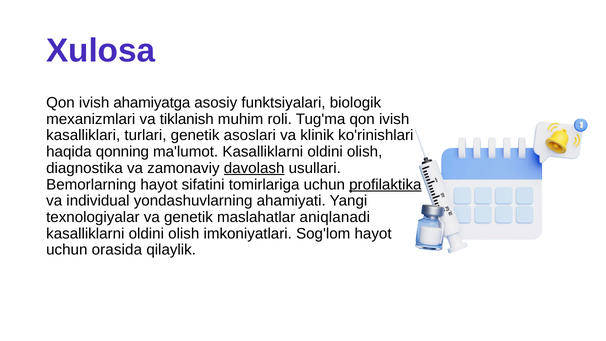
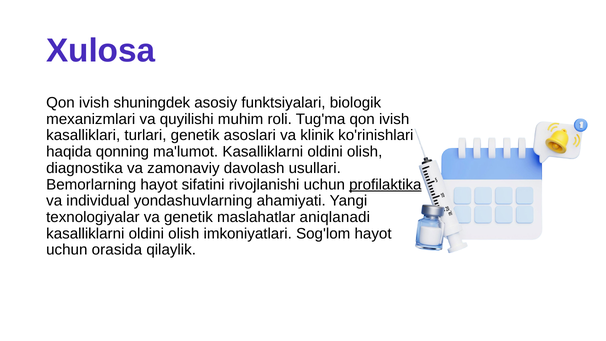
ahamiyatga: ahamiyatga -> shuningdek
tiklanish: tiklanish -> quyilishi
davolash underline: present -> none
tomirlariga: tomirlariga -> rivojlanishi
